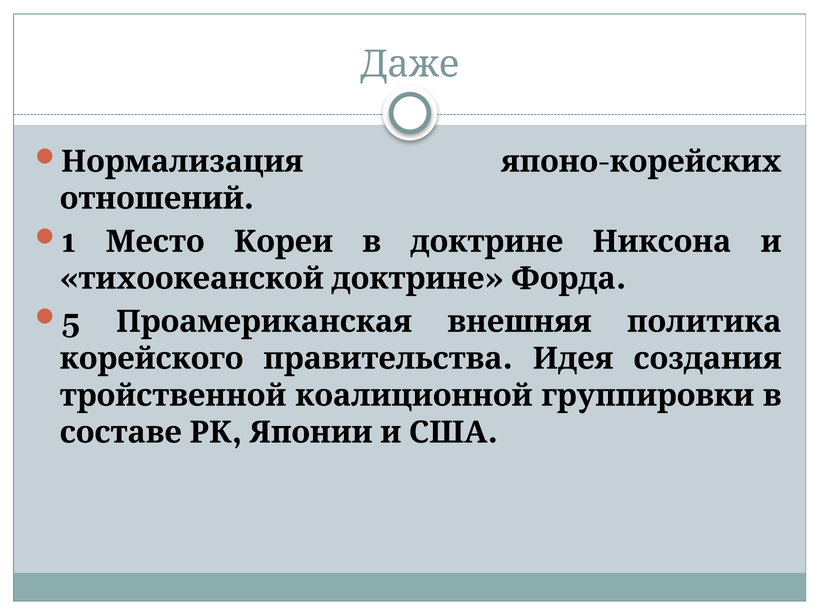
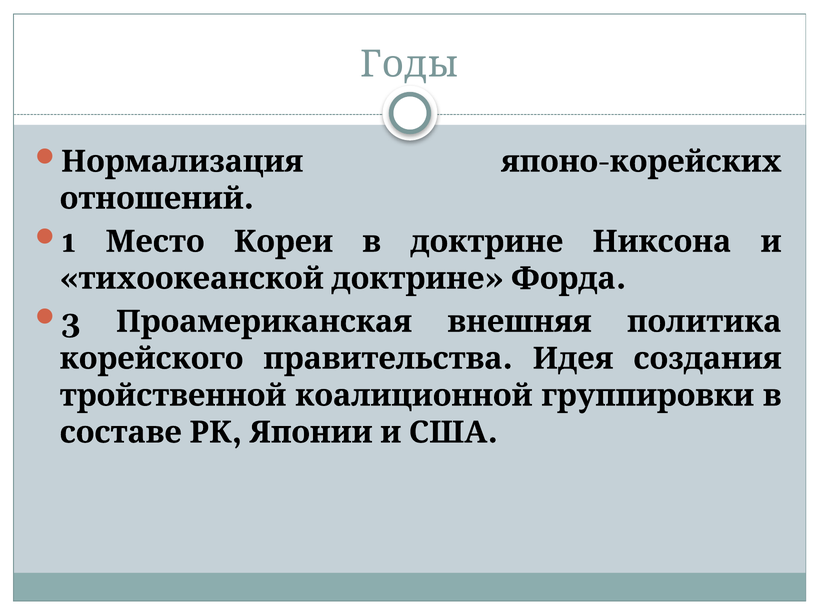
Даже: Даже -> Годы
5: 5 -> 3
